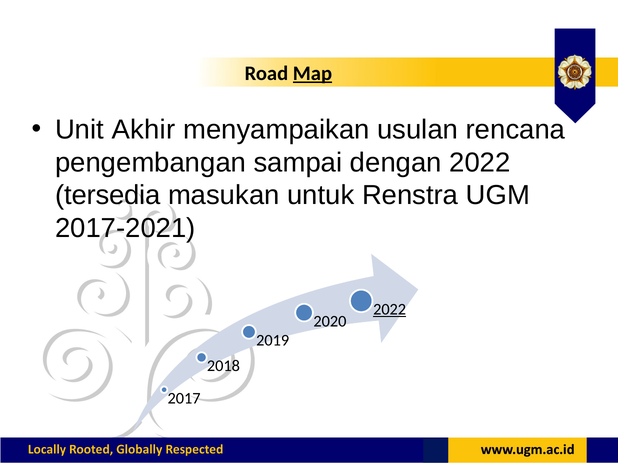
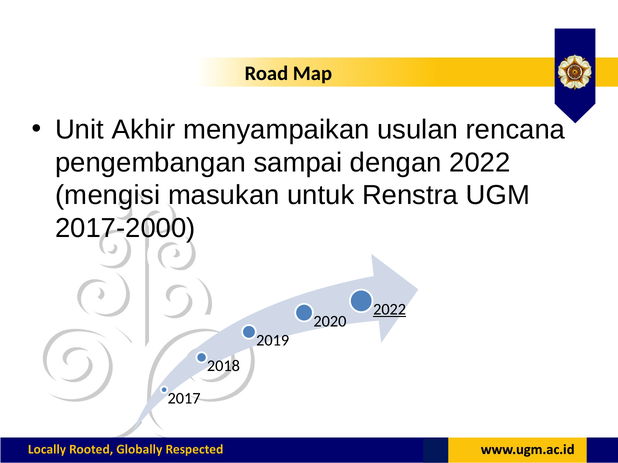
Map underline: present -> none
tersedia: tersedia -> mengisi
2017-2021: 2017-2021 -> 2017-2000
